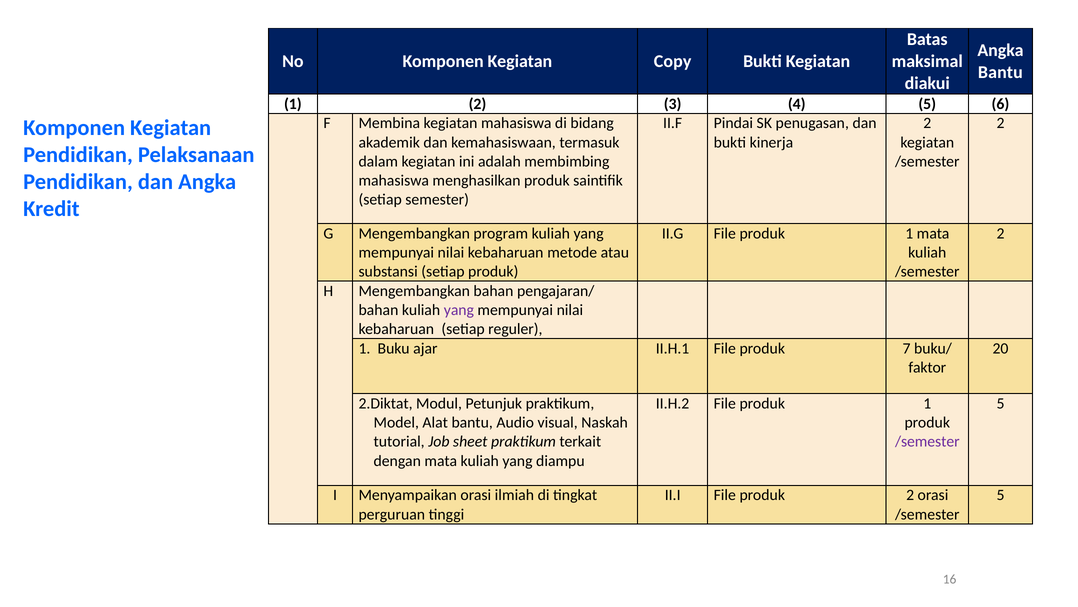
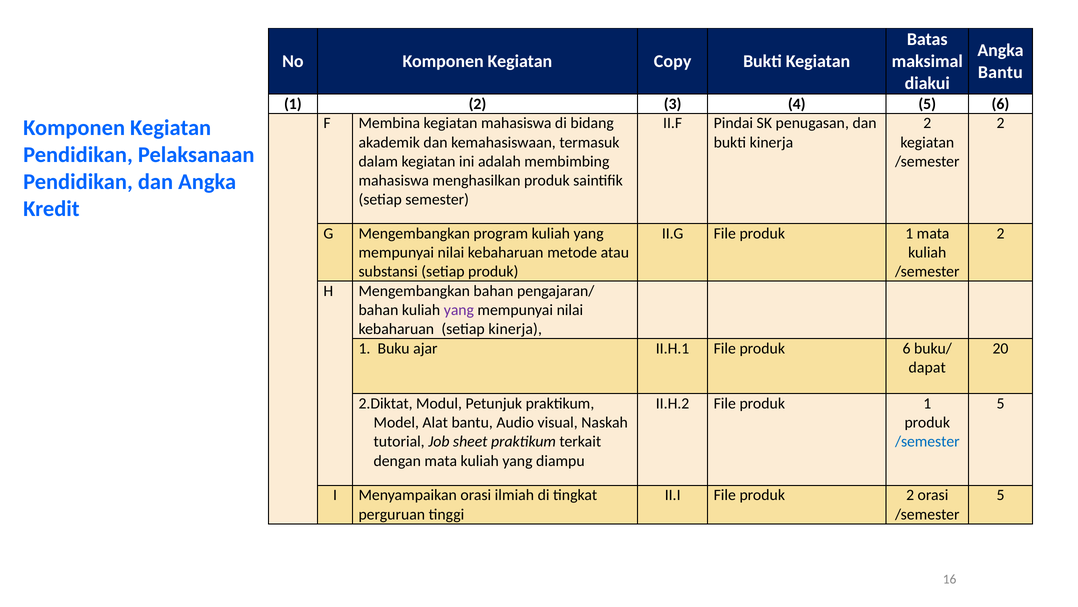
setiap reguler: reguler -> kinerja
produk 7: 7 -> 6
faktor: faktor -> dapat
/semester at (927, 441) colour: purple -> blue
